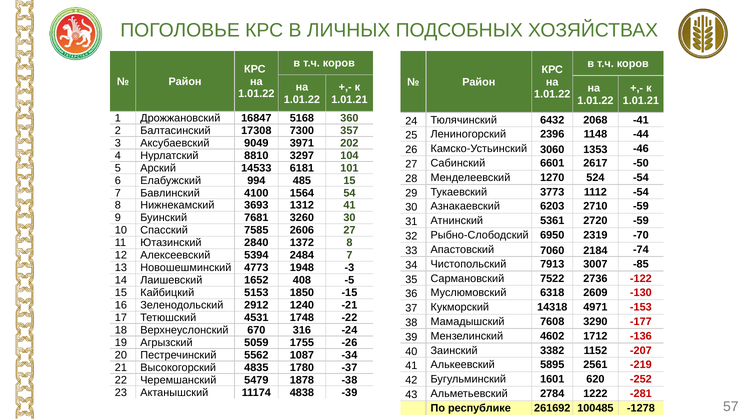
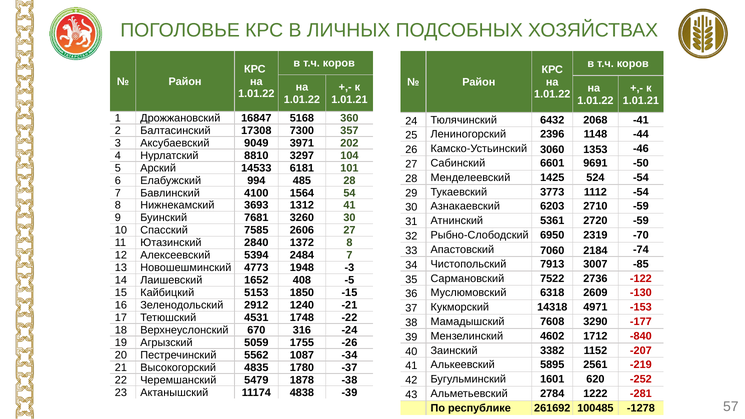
2617: 2617 -> 9691
1270: 1270 -> 1425
485 15: 15 -> 28
-136: -136 -> -840
